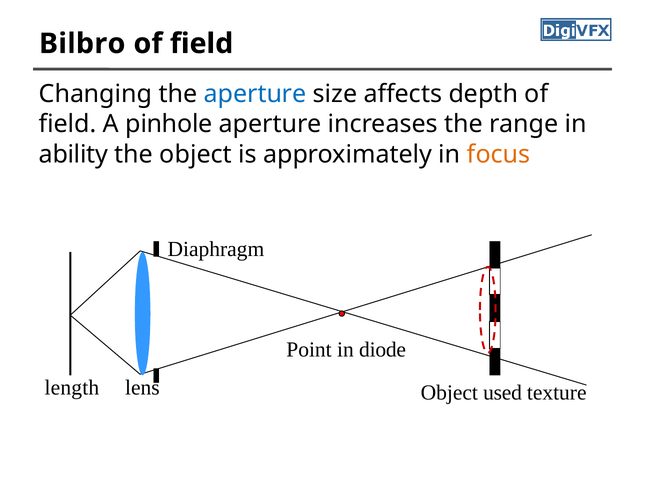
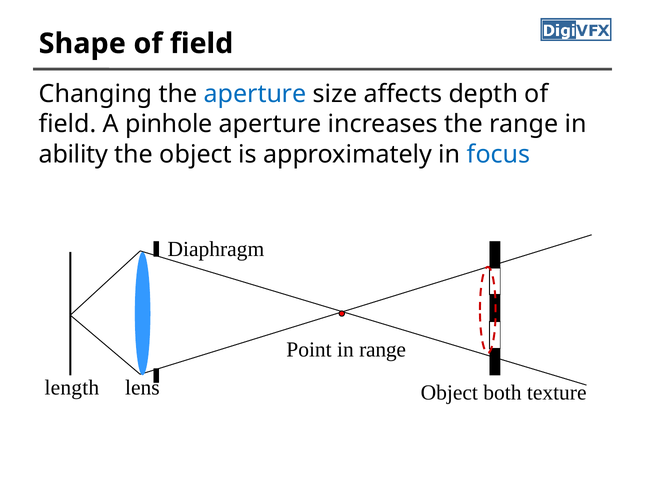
Bilbro: Bilbro -> Shape
focus colour: orange -> blue
in diode: diode -> range
used: used -> both
